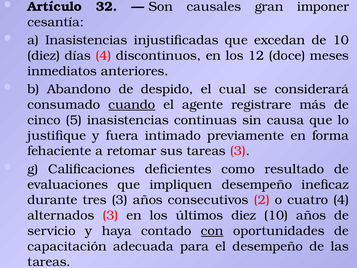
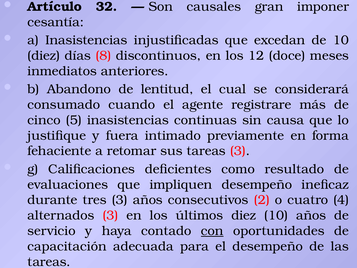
días 4: 4 -> 8
despido: despido -> lentitud
cuando underline: present -> none
